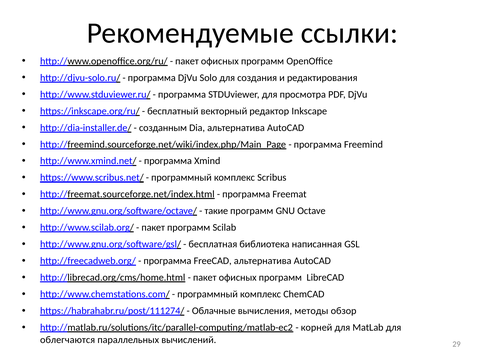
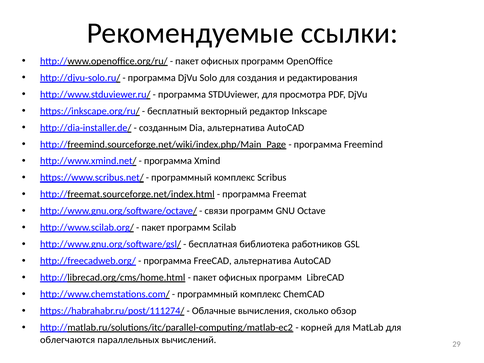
такие: такие -> связи
написанная: написанная -> работников
методы: методы -> сколько
